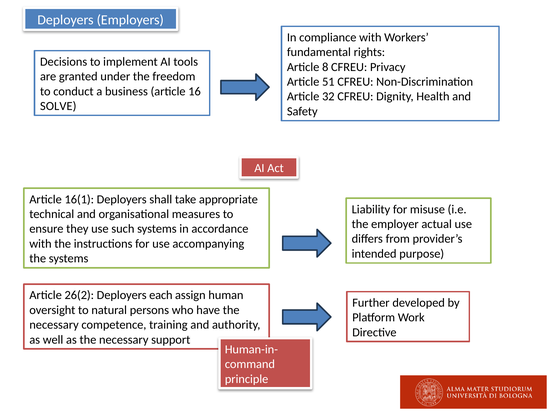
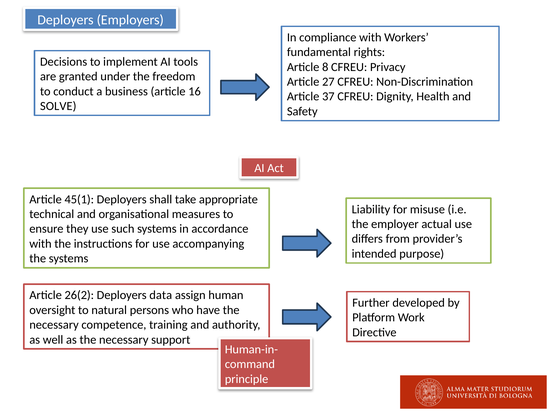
51: 51 -> 27
32: 32 -> 37
16(1: 16(1 -> 45(1
each: each -> data
